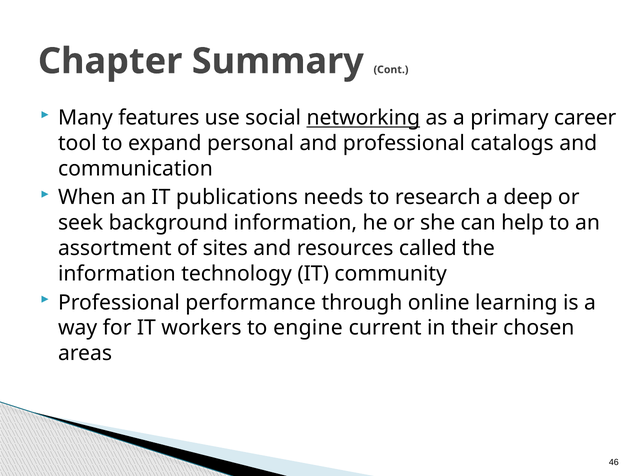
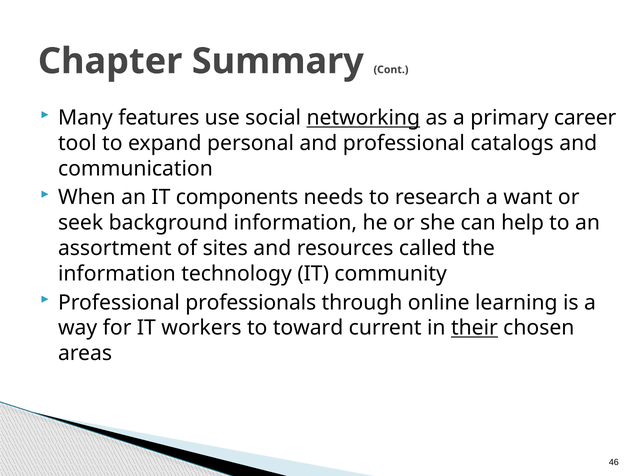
publications: publications -> components
deep: deep -> want
performance: performance -> professionals
engine: engine -> toward
their underline: none -> present
